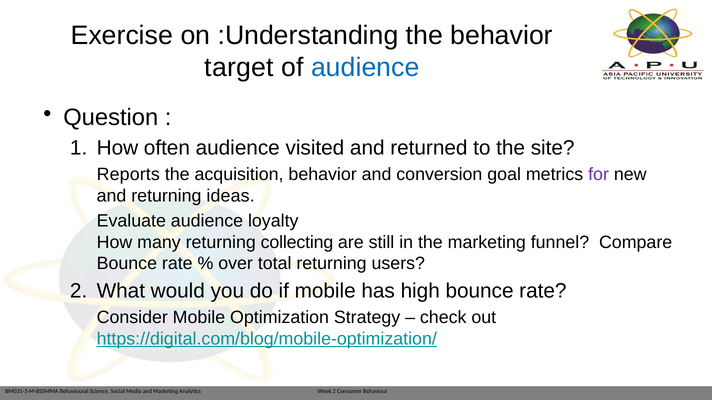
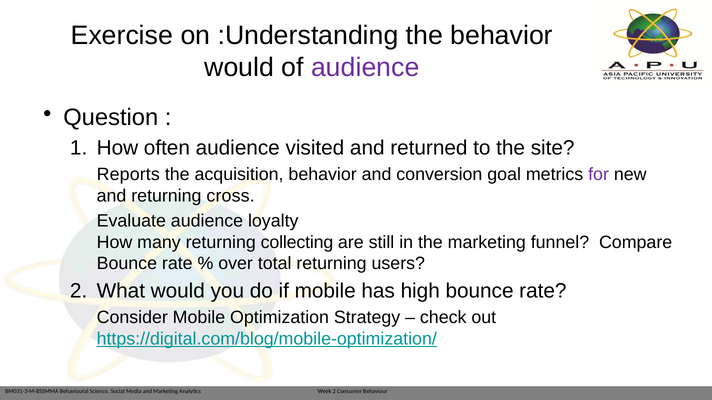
target at (239, 67): target -> would
audience at (365, 67) colour: blue -> purple
ideas: ideas -> cross
